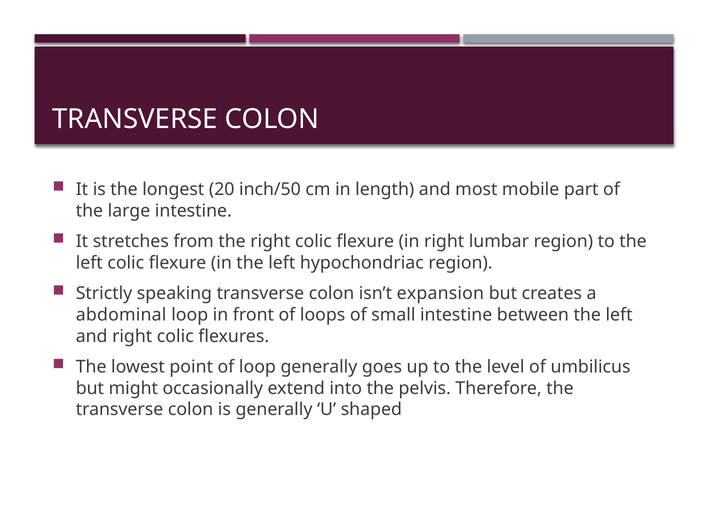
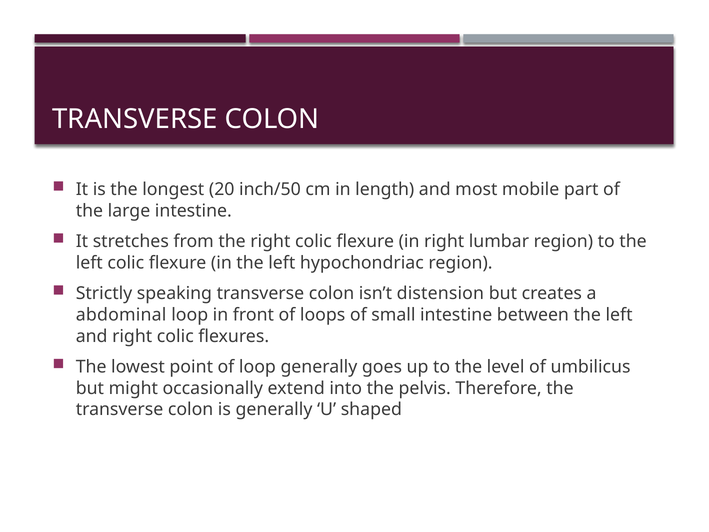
expansion: expansion -> distension
